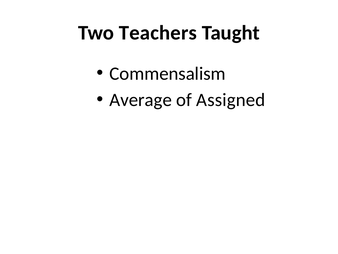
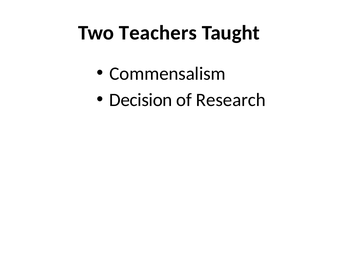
Average: Average -> Decision
Assigned: Assigned -> Research
